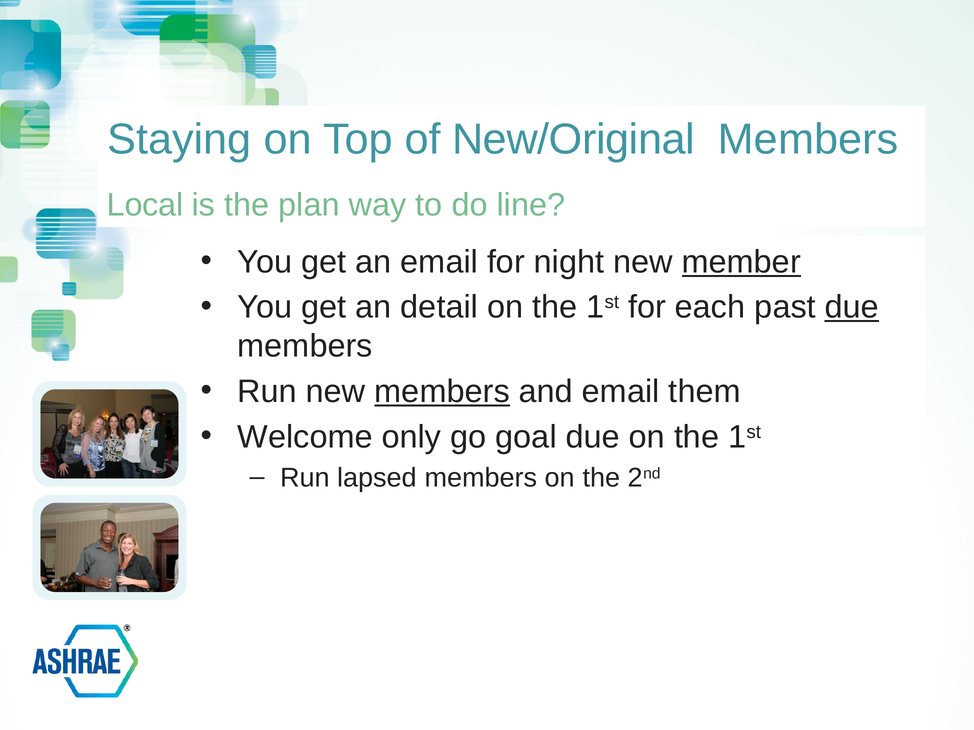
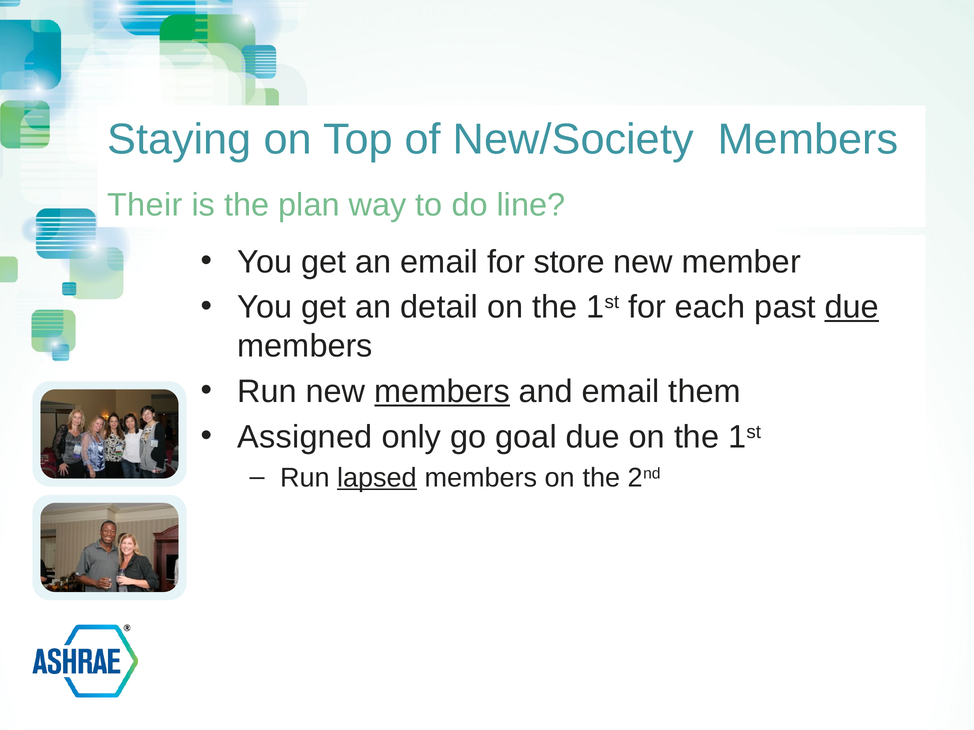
New/Original: New/Original -> New/Society
Local: Local -> Their
night: night -> store
member underline: present -> none
Welcome: Welcome -> Assigned
lapsed underline: none -> present
